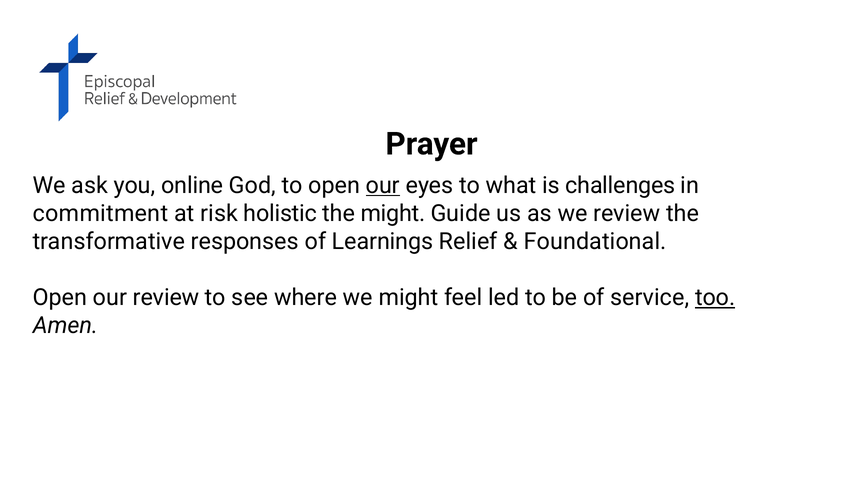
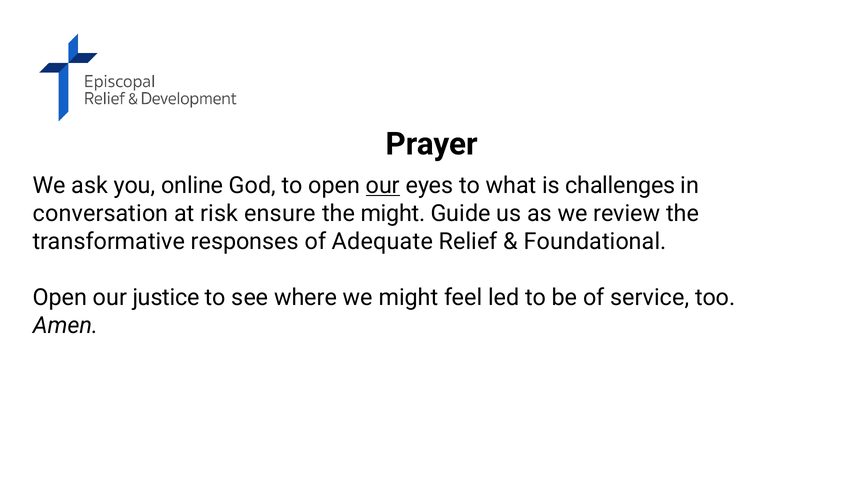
commitment: commitment -> conversation
holistic: holistic -> ensure
Learnings: Learnings -> Adequate
our review: review -> justice
too underline: present -> none
